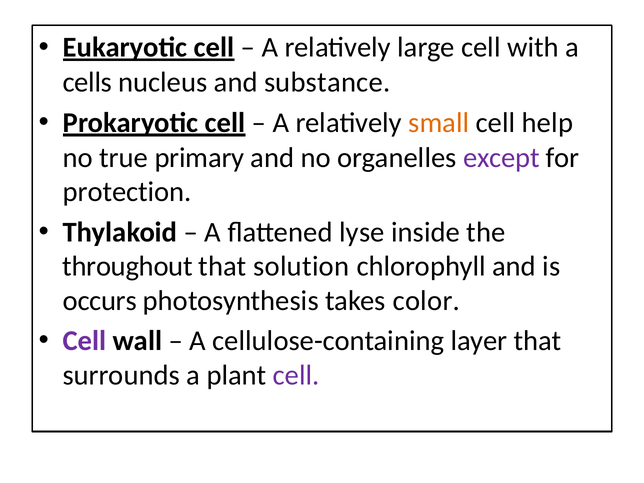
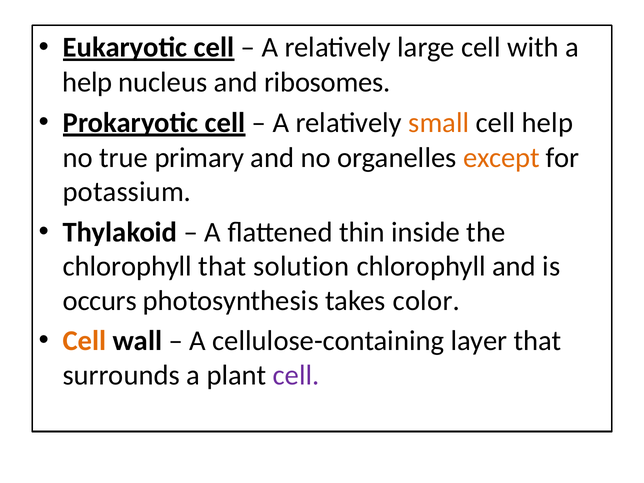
cells at (87, 83): cells -> help
substance: substance -> ribosomes
except colour: purple -> orange
protection: protection -> potassium
lyse: lyse -> thin
throughout at (128, 266): throughout -> chlorophyll
Cell at (85, 341) colour: purple -> orange
